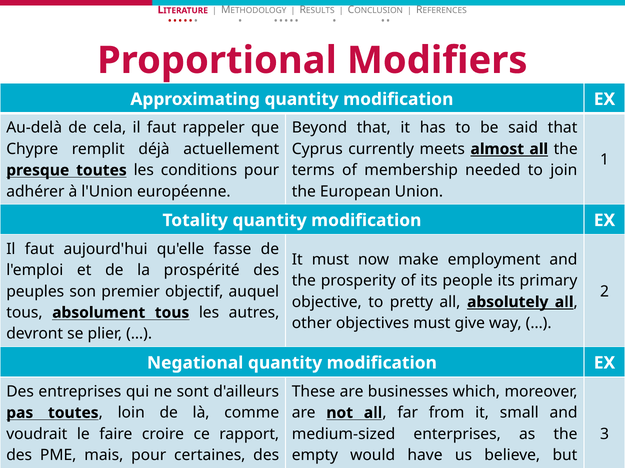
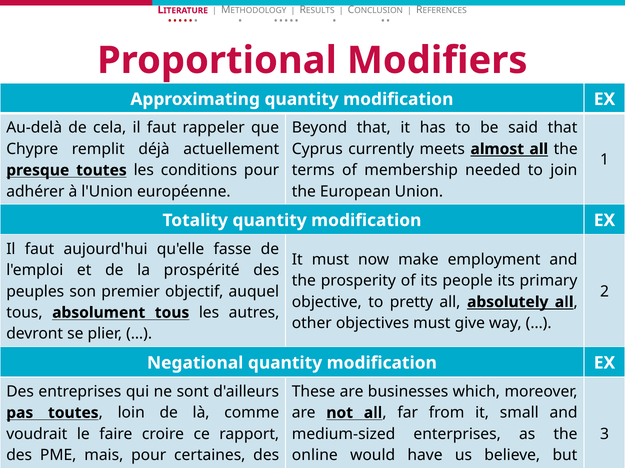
empty: empty -> online
